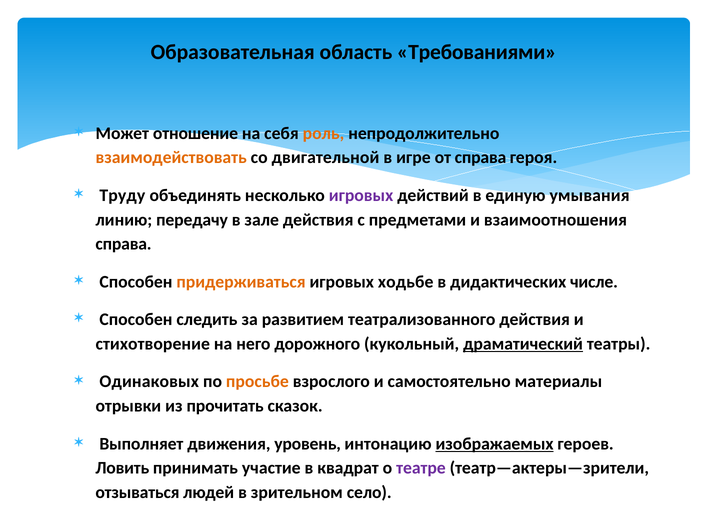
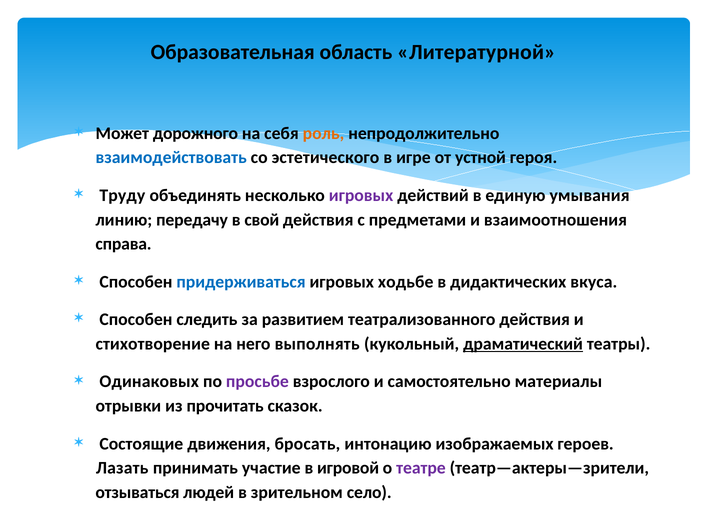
Требованиями: Требованиями -> Литературной
отношение: отношение -> дорожного
взаимодействовать colour: orange -> blue
двигательной: двигательной -> эстетического
от справа: справа -> устной
зале: зале -> свой
придерживаться colour: orange -> blue
числе: числе -> вкуса
дорожного: дорожного -> выполнять
просьбе colour: orange -> purple
Выполняет: Выполняет -> Состоящие
уровень: уровень -> бросать
изображаемых underline: present -> none
Ловить: Ловить -> Лазать
квадрат: квадрат -> игровой
